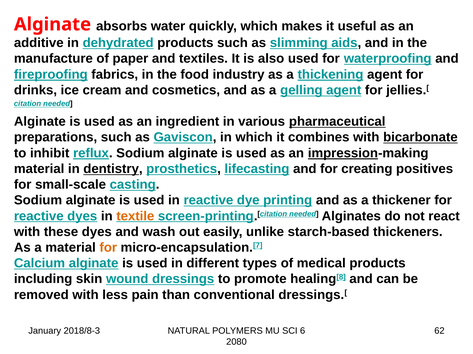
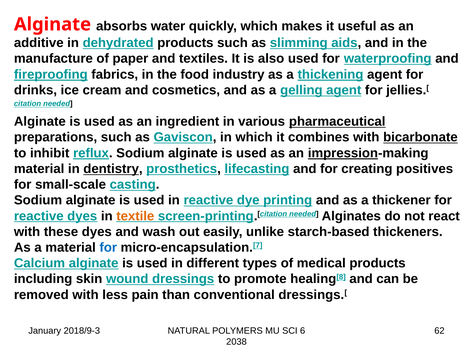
for at (108, 248) colour: orange -> blue
2018/8-3: 2018/8-3 -> 2018/9-3
2080: 2080 -> 2038
